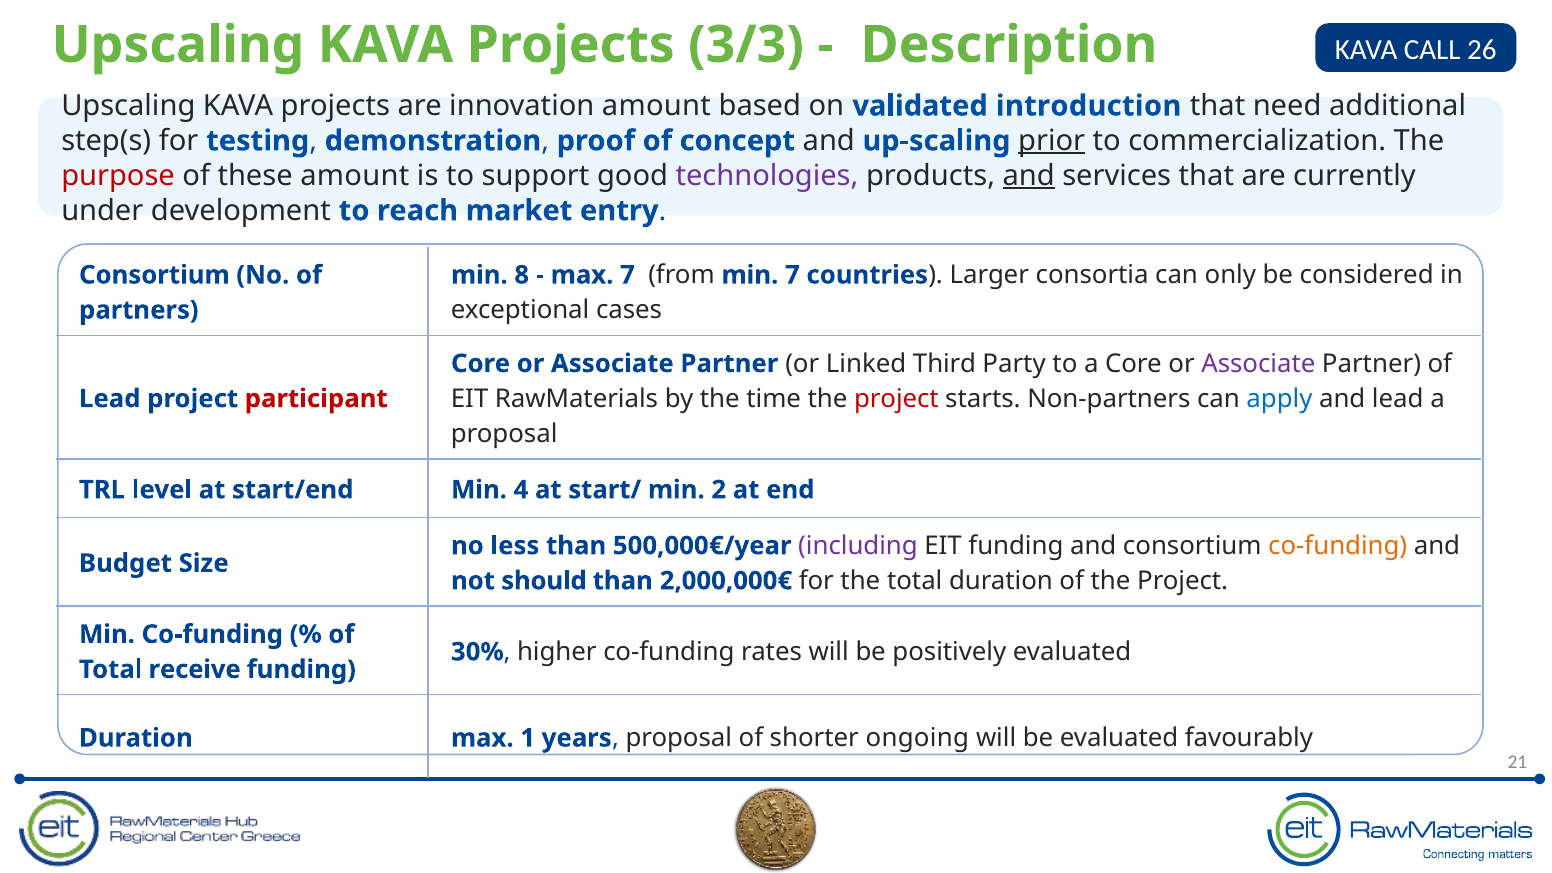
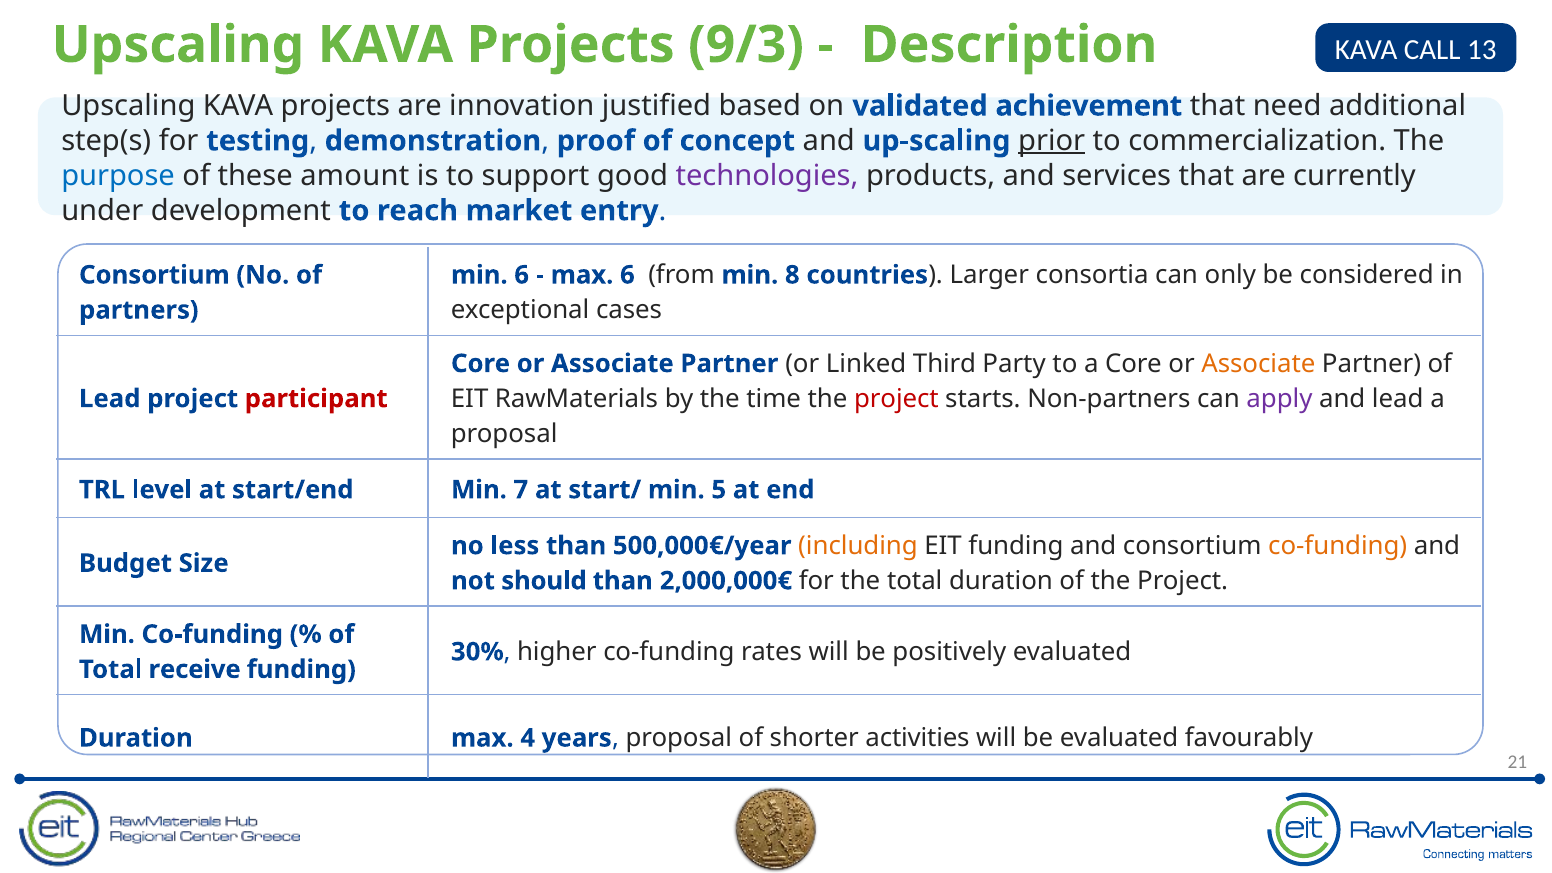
3/3: 3/3 -> 9/3
26: 26 -> 13
innovation amount: amount -> justified
introduction: introduction -> achievement
purpose colour: red -> blue
and at (1029, 176) underline: present -> none
min 8: 8 -> 6
max 7: 7 -> 6
min 7: 7 -> 8
Associate at (1258, 364) colour: purple -> orange
apply colour: blue -> purple
4: 4 -> 7
2: 2 -> 5
including colour: purple -> orange
1: 1 -> 4
ongoing: ongoing -> activities
